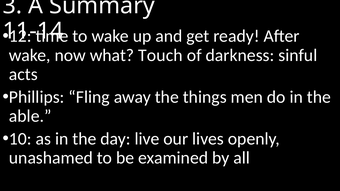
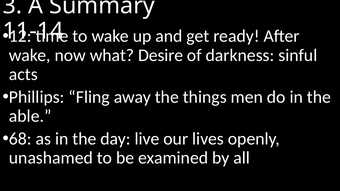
Touch: Touch -> Desire
10: 10 -> 68
